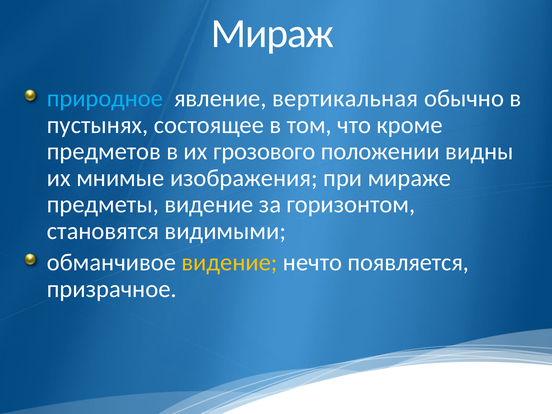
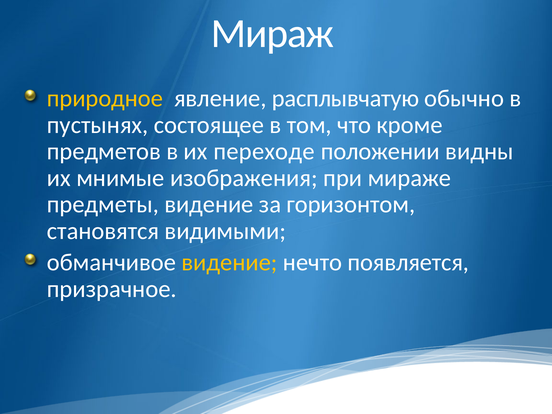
природное colour: light blue -> yellow
вертикальная: вертикальная -> расплывчатую
грозового: грозового -> переходе
